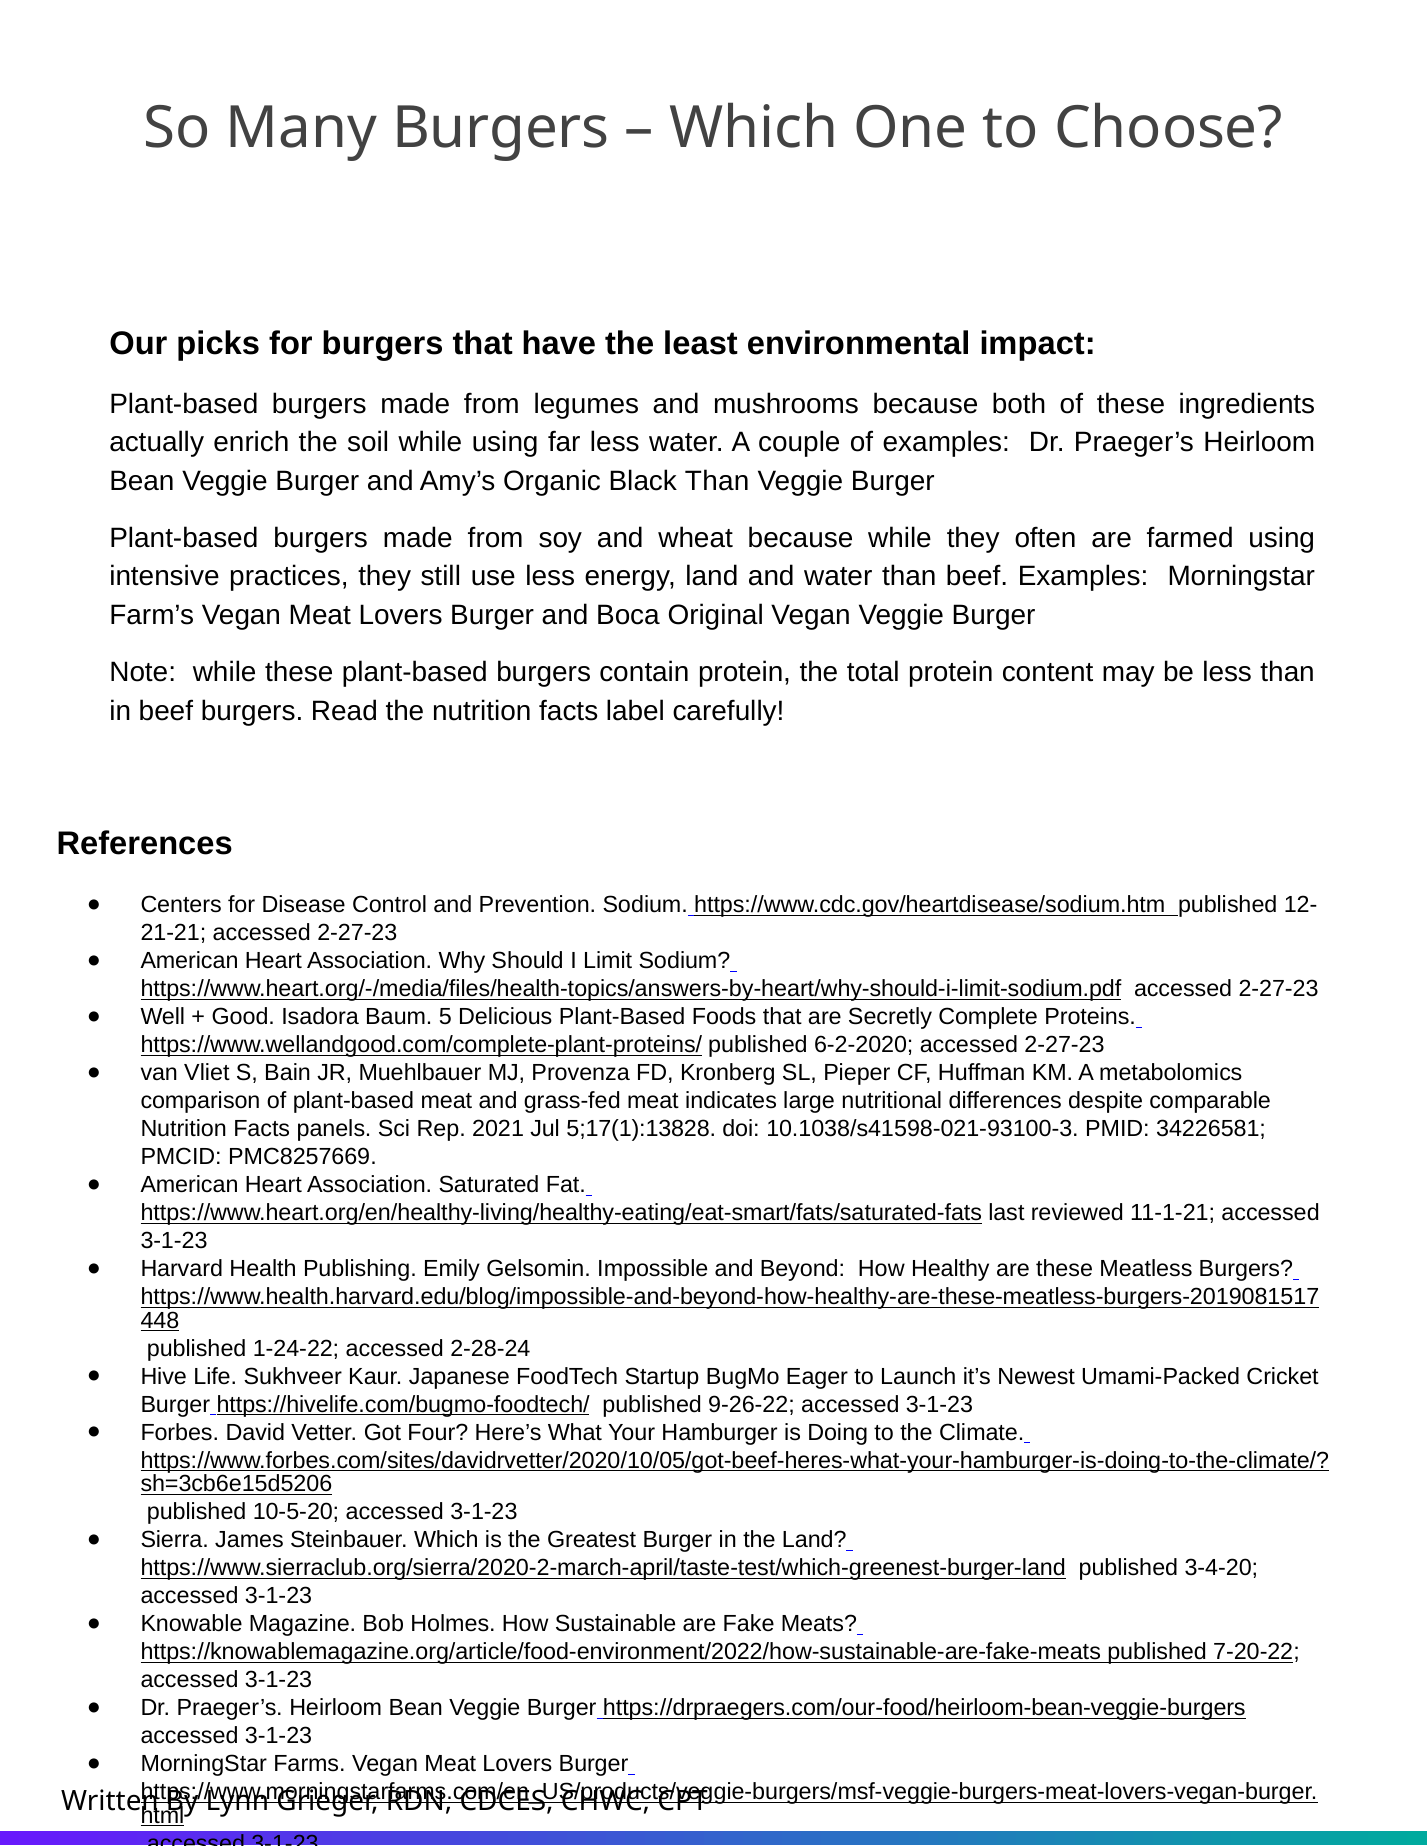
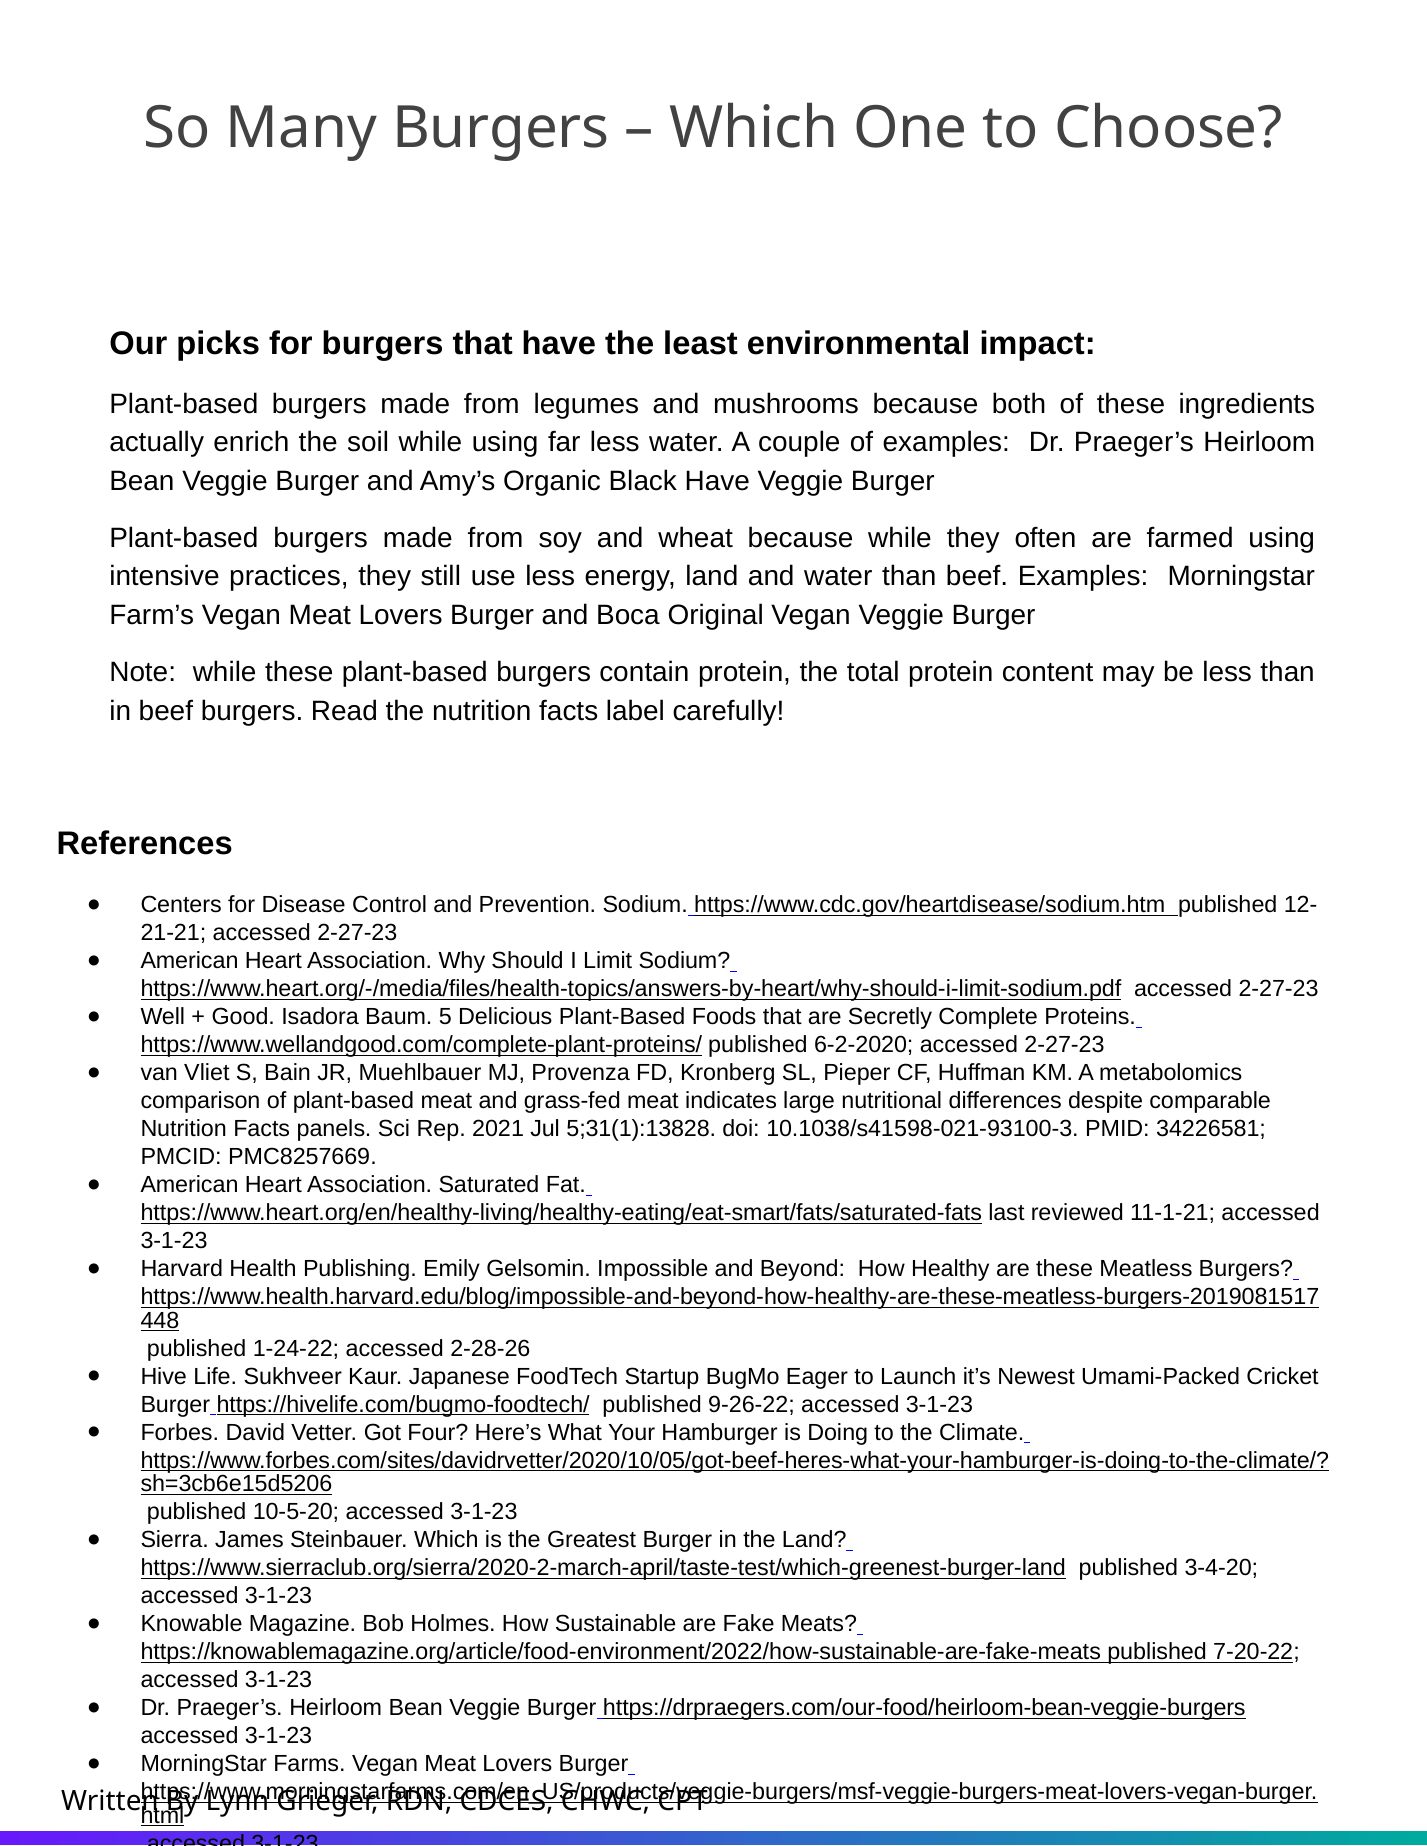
Black Than: Than -> Have
5;17(1):13828: 5;17(1):13828 -> 5;31(1):13828
2-28-24: 2-28-24 -> 2-28-26
